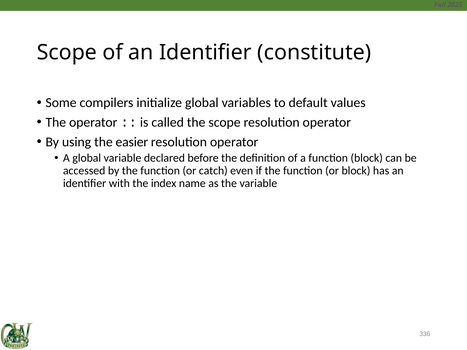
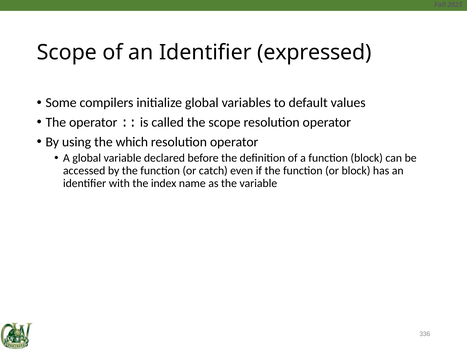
constitute: constitute -> expressed
easier: easier -> which
